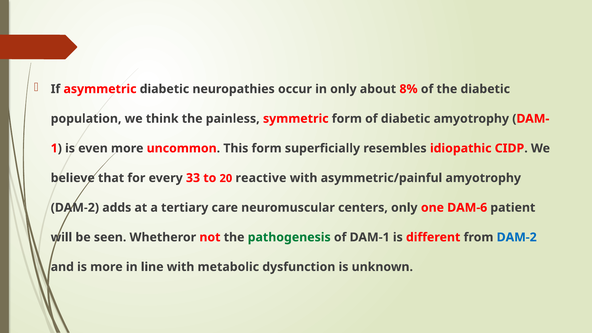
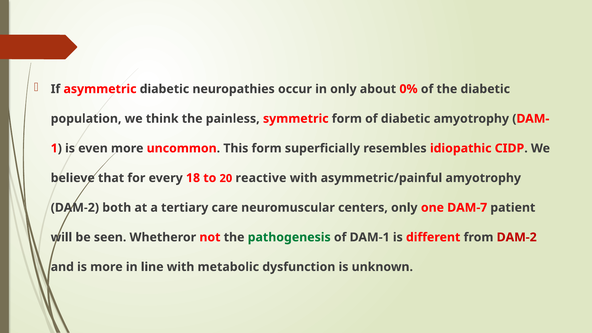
8%: 8% -> 0%
33: 33 -> 18
adds: adds -> both
DAM-6: DAM-6 -> DAM-7
DAM-2 at (517, 237) colour: blue -> red
